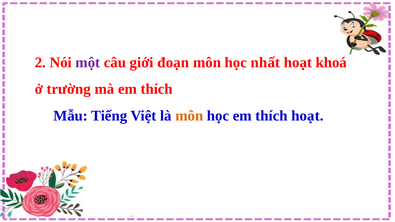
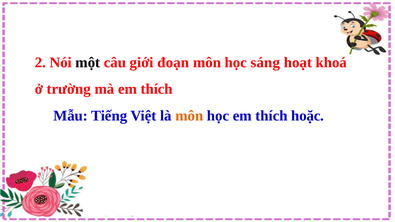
một colour: purple -> black
nhất: nhất -> sáng
thích hoạt: hoạt -> hoặc
